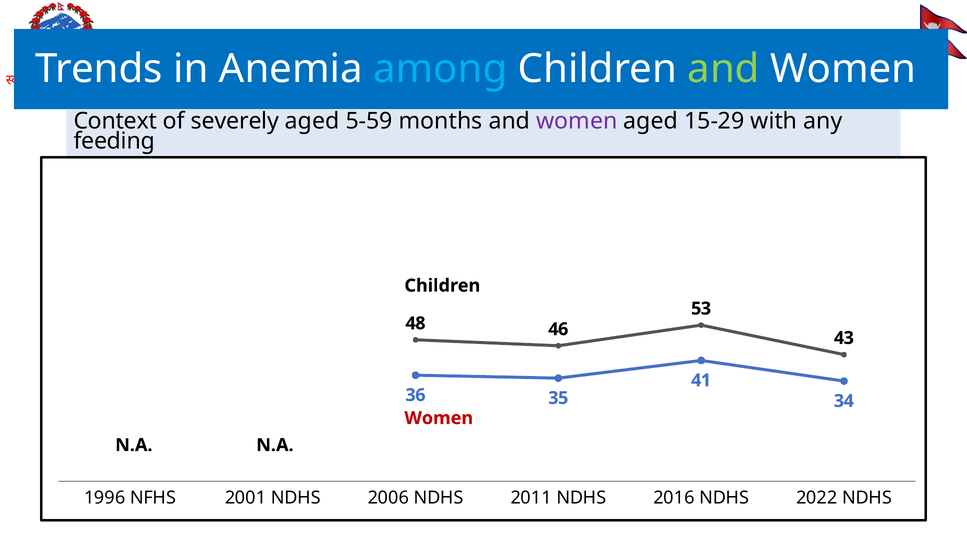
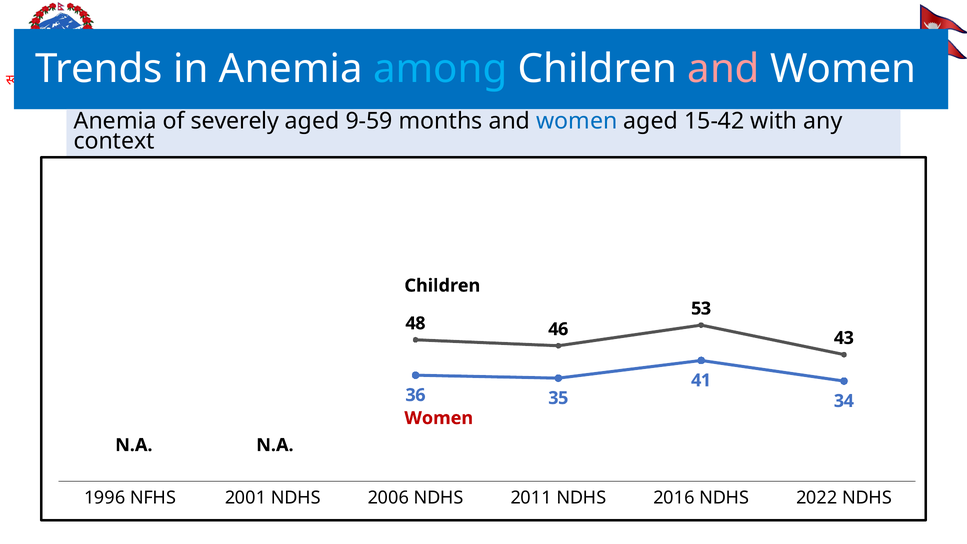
and at (724, 69) colour: light green -> pink
Context at (115, 121): Context -> Anemia
5-59: 5-59 -> 9-59
women at (577, 121) colour: purple -> blue
15-29: 15-29 -> 15-42
feeding: feeding -> context
